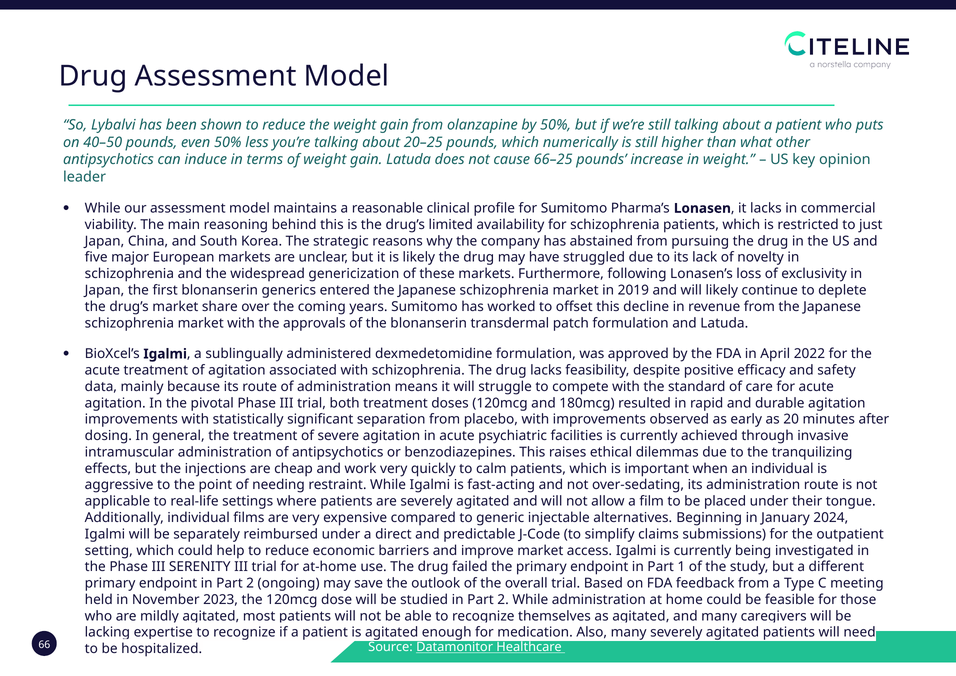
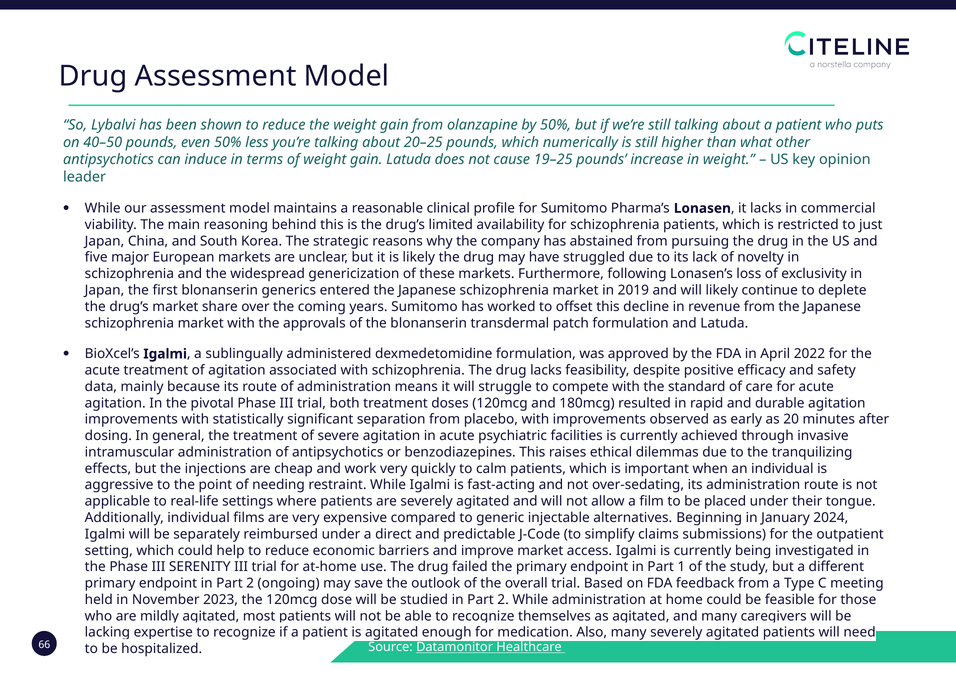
66–25: 66–25 -> 19–25
